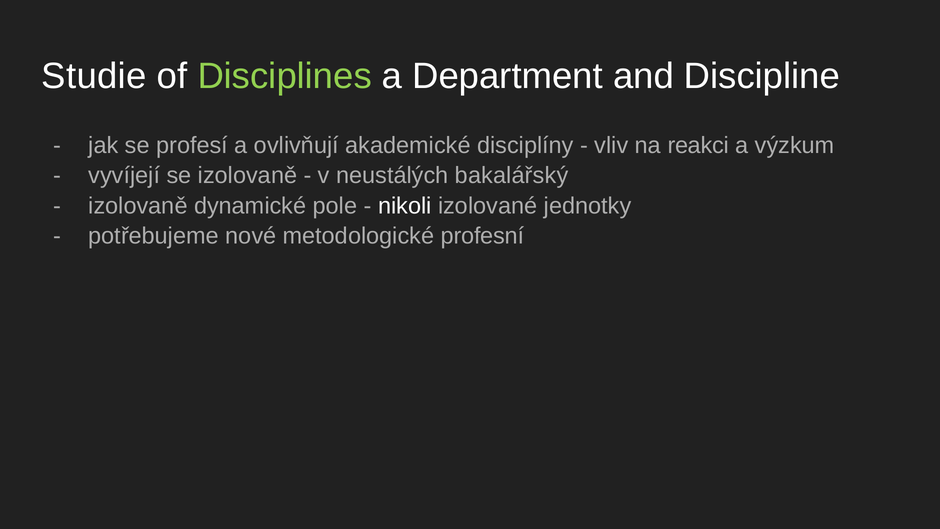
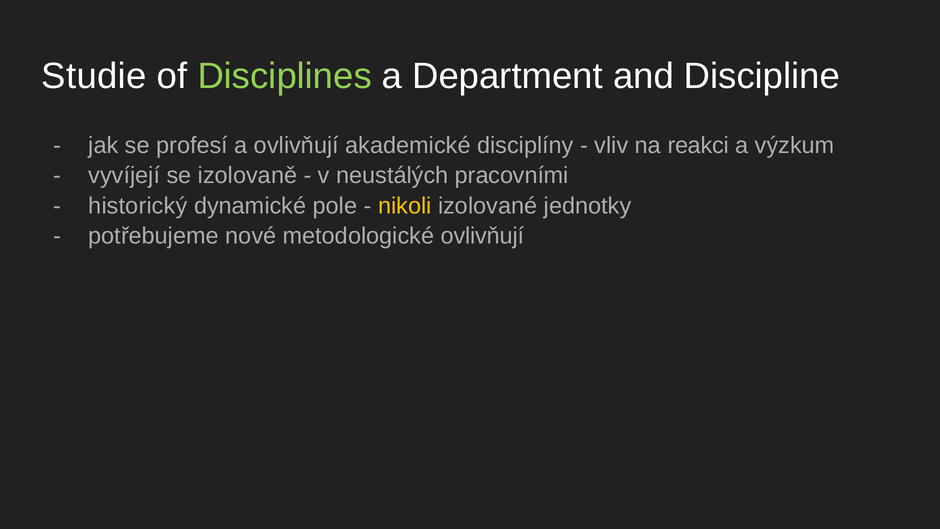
bakalářský: bakalářský -> pracovními
izolovaně at (138, 206): izolovaně -> historický
nikoli colour: white -> yellow
metodologické profesní: profesní -> ovlivňují
